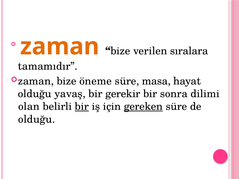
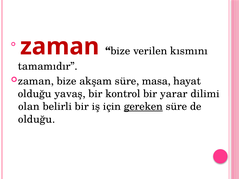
zaman colour: orange -> red
sıralara: sıralara -> kısmını
öneme: öneme -> akşam
gerekir: gerekir -> kontrol
sonra: sonra -> yarar
bir at (82, 107) underline: present -> none
